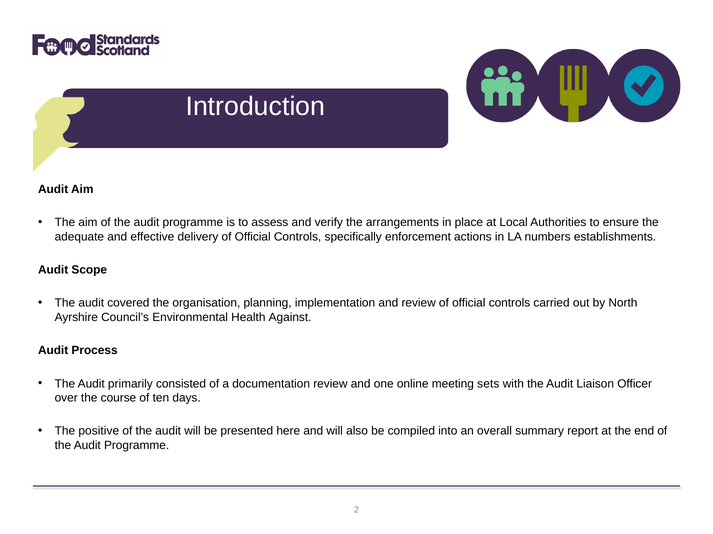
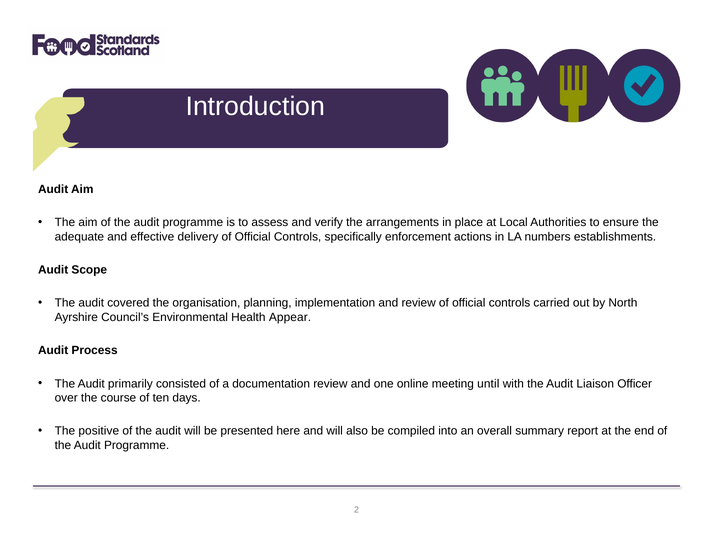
Against: Against -> Appear
sets: sets -> until
